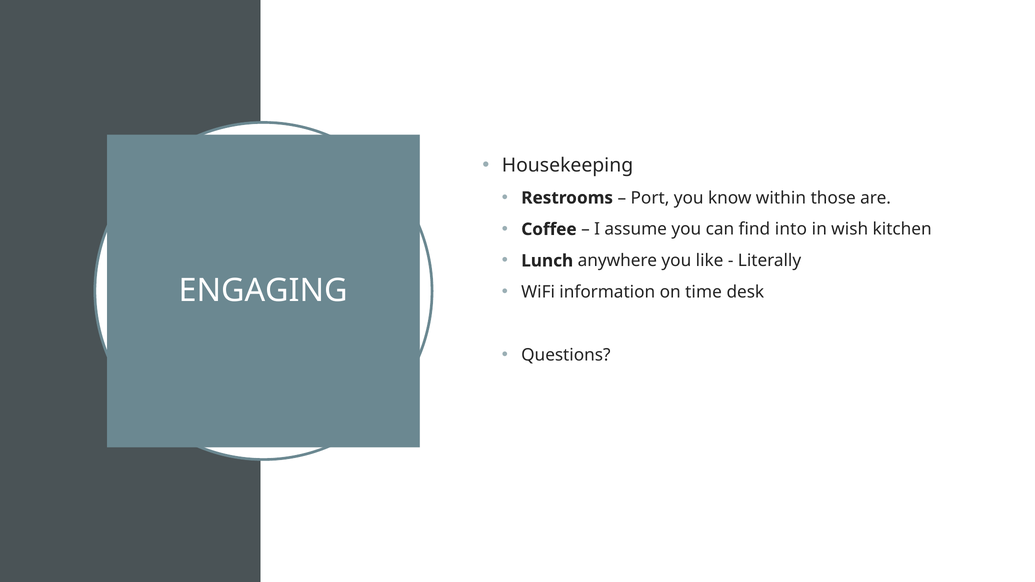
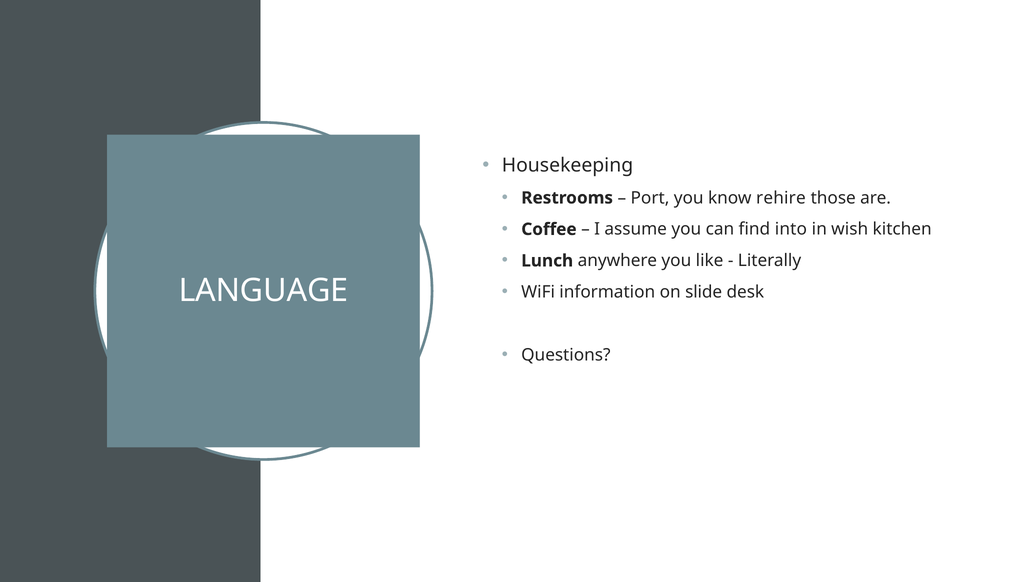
within: within -> rehire
ENGAGING: ENGAGING -> LANGUAGE
time: time -> slide
